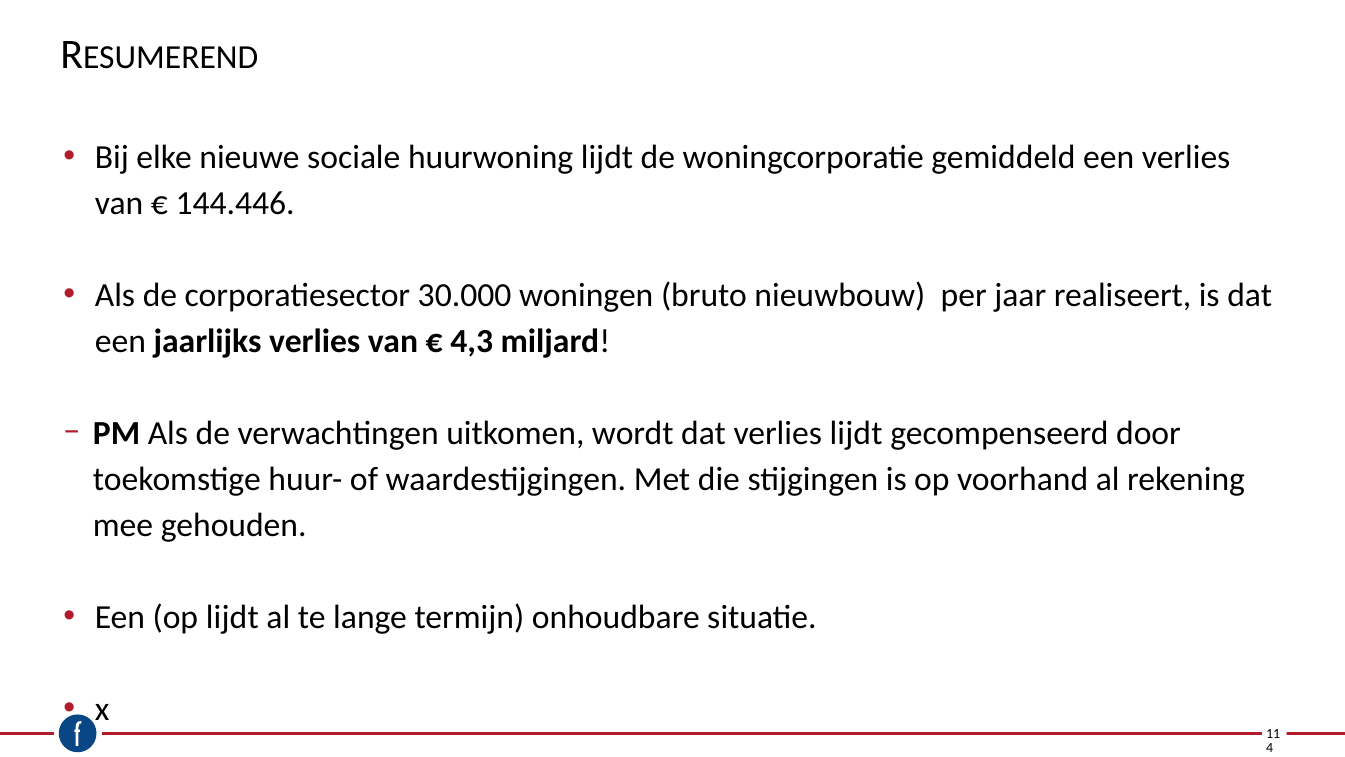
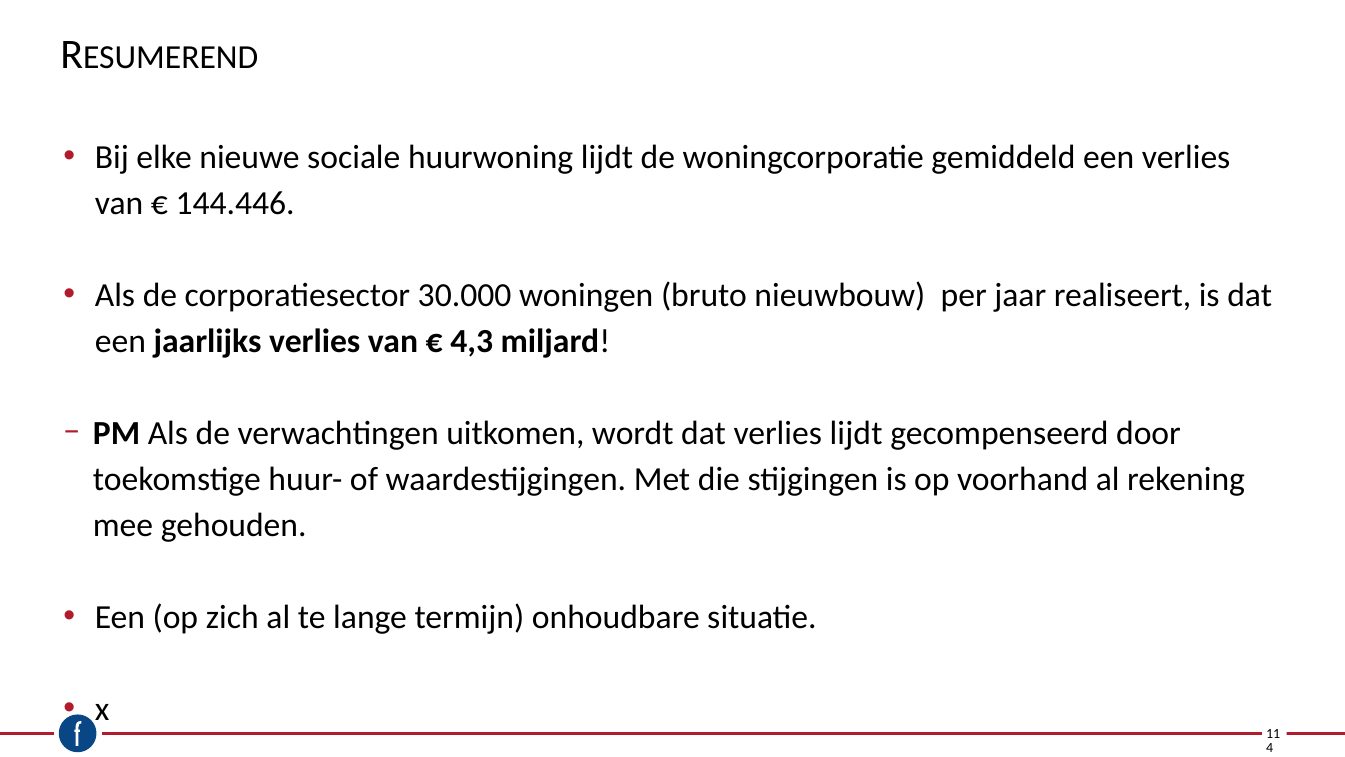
op lijdt: lijdt -> zich
